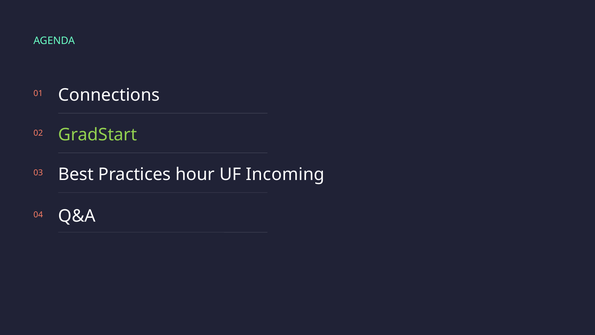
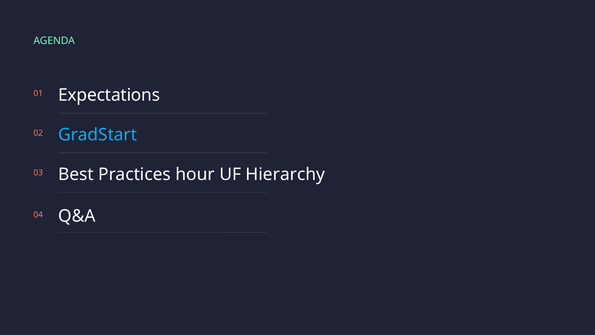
Connections: Connections -> Expectations
GradStart colour: light green -> light blue
Incoming: Incoming -> Hierarchy
